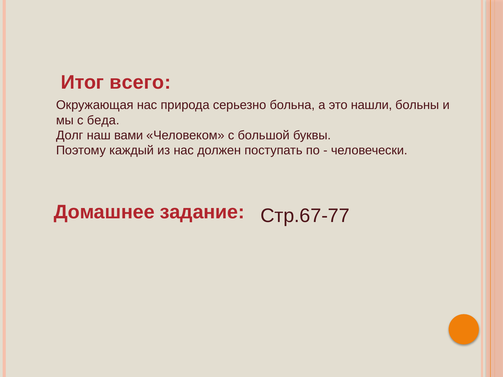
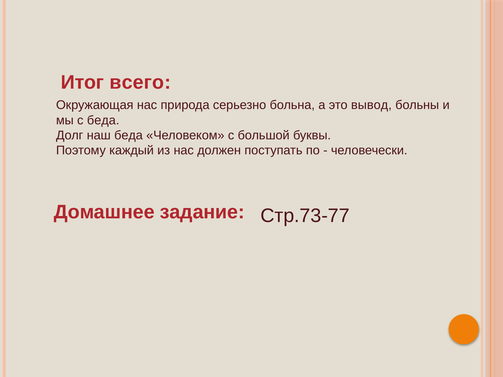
нашли: нашли -> вывод
наш вами: вами -> беда
Стр.67-77: Стр.67-77 -> Стр.73-77
